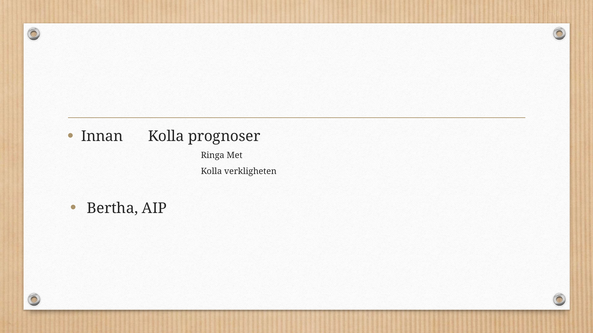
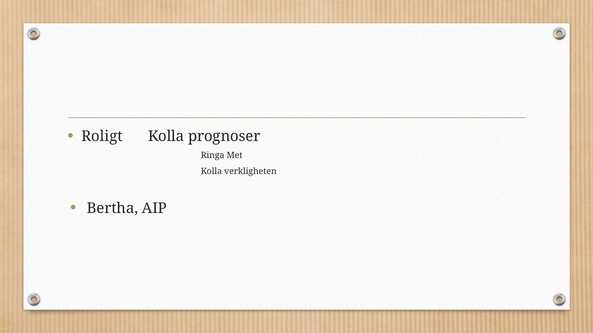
Innan: Innan -> Roligt
